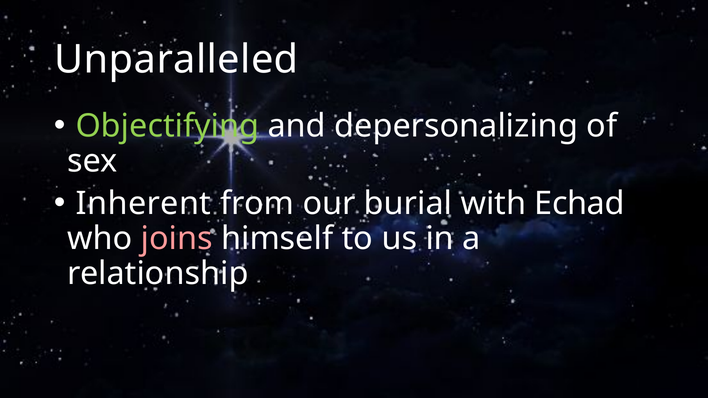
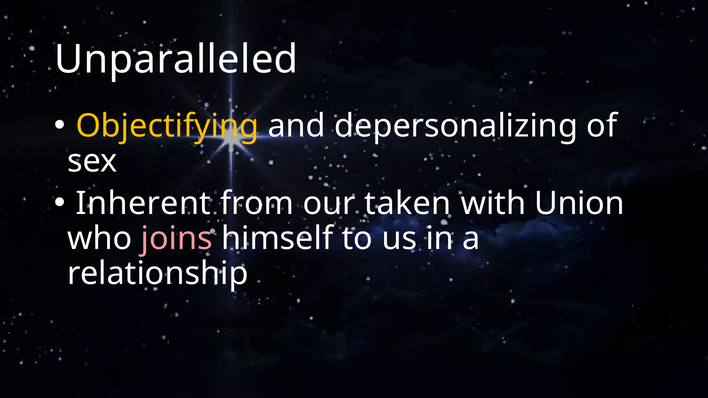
Objectifying colour: light green -> yellow
burial: burial -> taken
Echad: Echad -> Union
